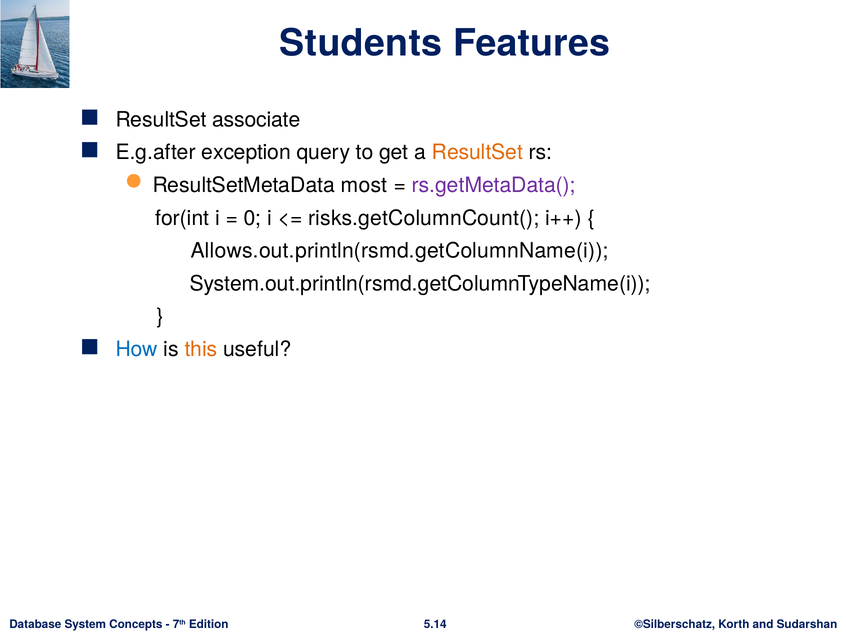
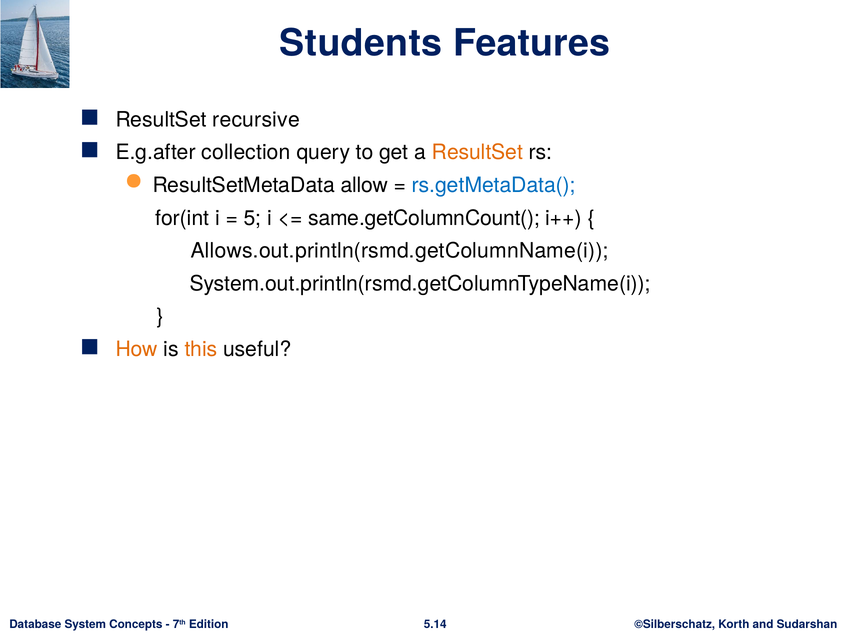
associate: associate -> recursive
exception: exception -> collection
most: most -> allow
rs.getMetaData( colour: purple -> blue
0: 0 -> 5
risks.getColumnCount(: risks.getColumnCount( -> same.getColumnCount(
How colour: blue -> orange
